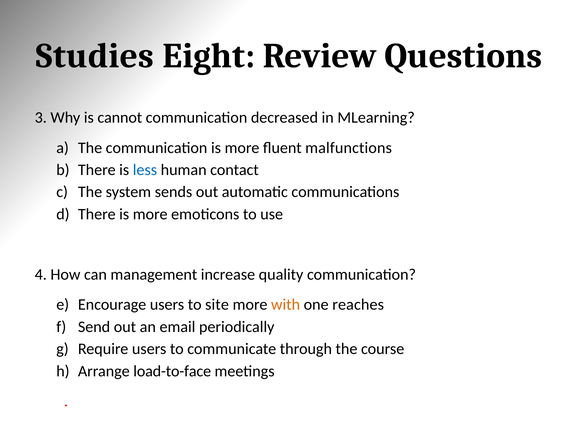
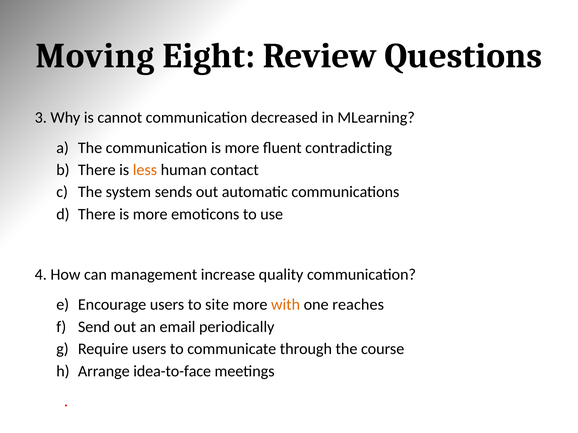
Studies: Studies -> Moving
malfunctions: malfunctions -> contradicting
less colour: blue -> orange
load-to-face: load-to-face -> idea-to-face
